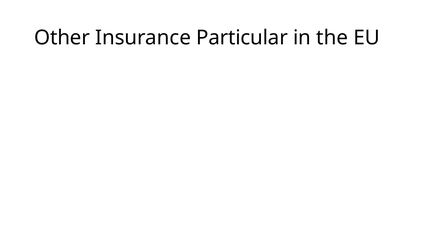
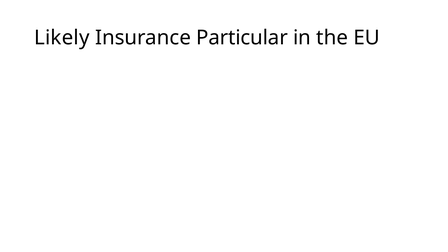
Other: Other -> Likely
